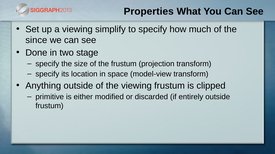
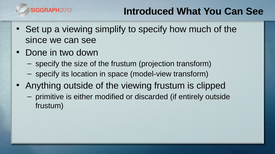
Properties: Properties -> Introduced
stage: stage -> down
